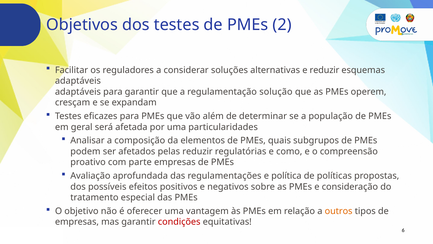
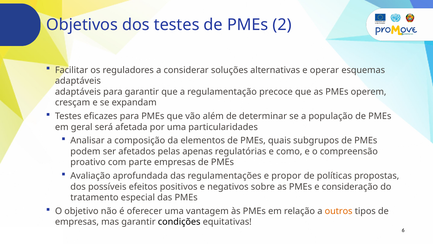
e reduzir: reduzir -> operar
solução: solução -> precoce
pelas reduzir: reduzir -> apenas
política: política -> propor
condições colour: red -> black
